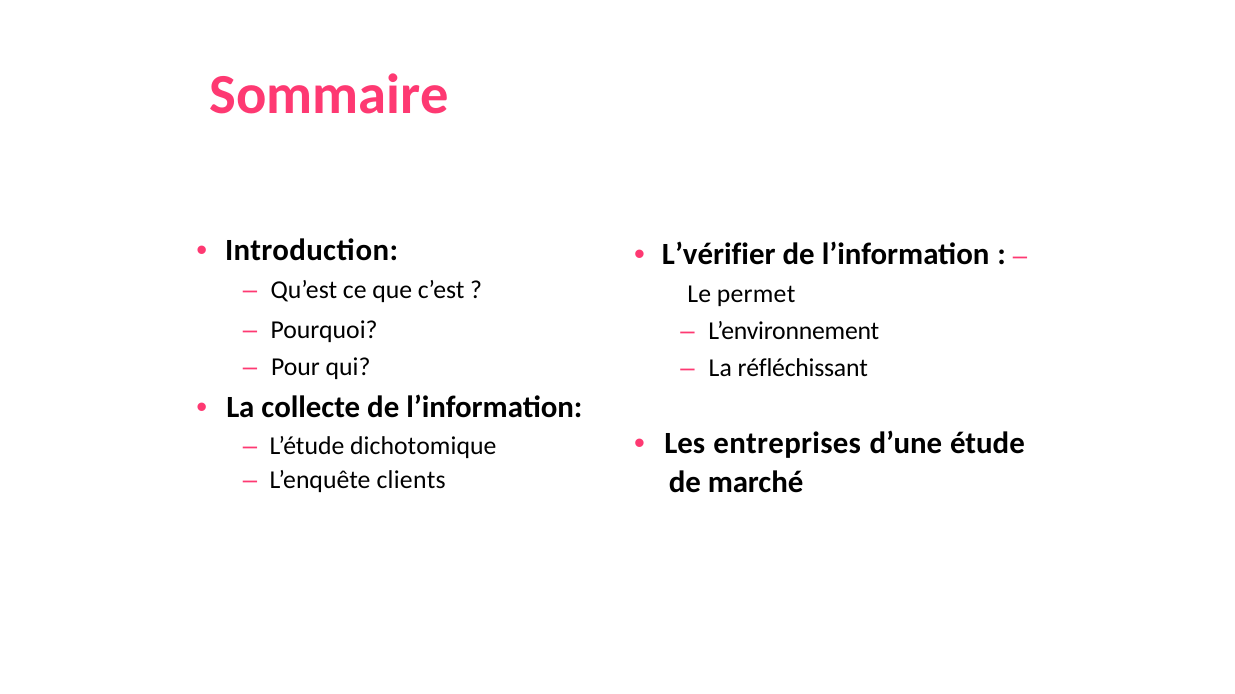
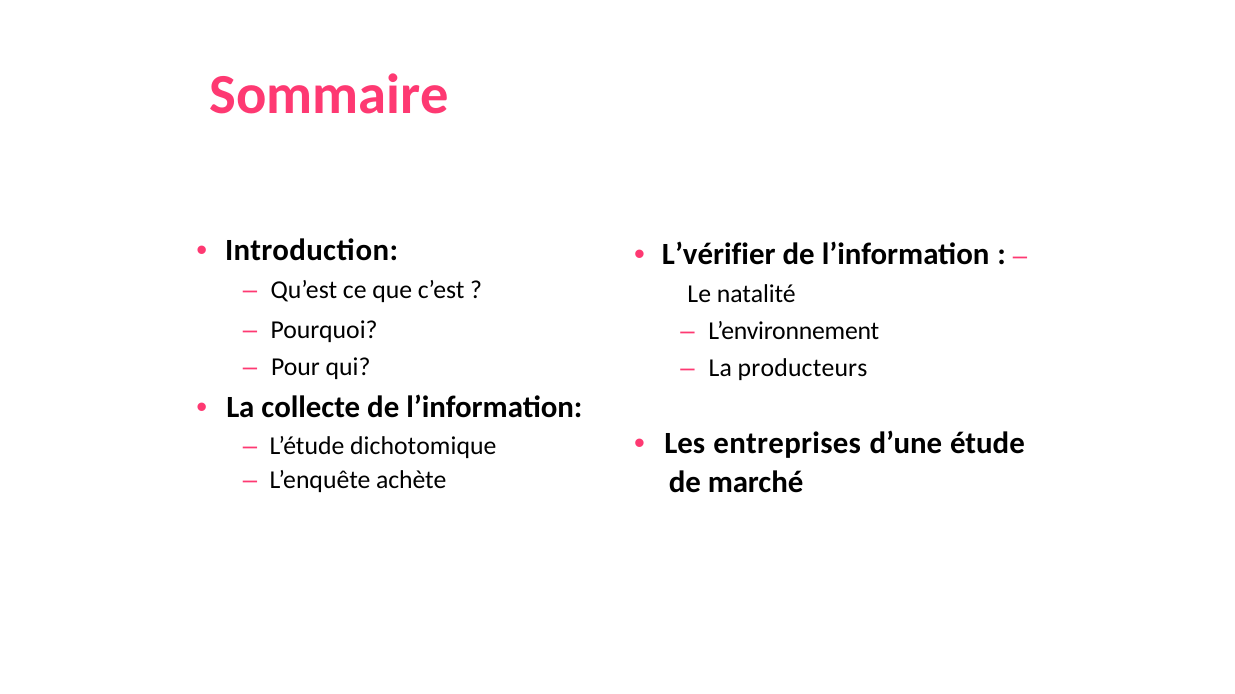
permet: permet -> natalité
réfléchissant: réfléchissant -> producteurs
clients: clients -> achète
